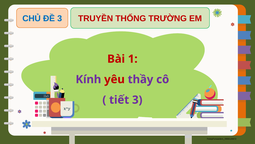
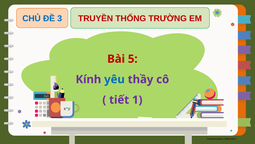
1: 1 -> 5
yêu colour: red -> blue
tiết 3: 3 -> 1
